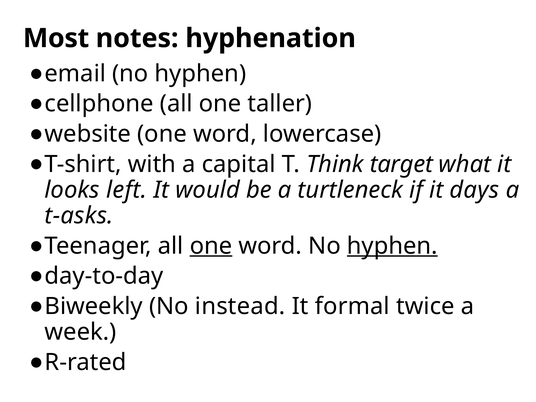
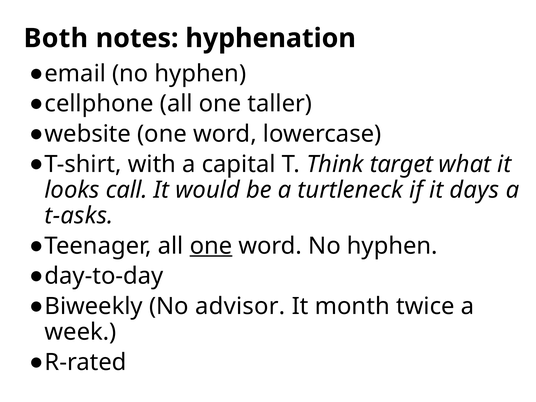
Most: Most -> Both
left: left -> call
hyphen at (392, 246) underline: present -> none
instead: instead -> advisor
formal: formal -> month
